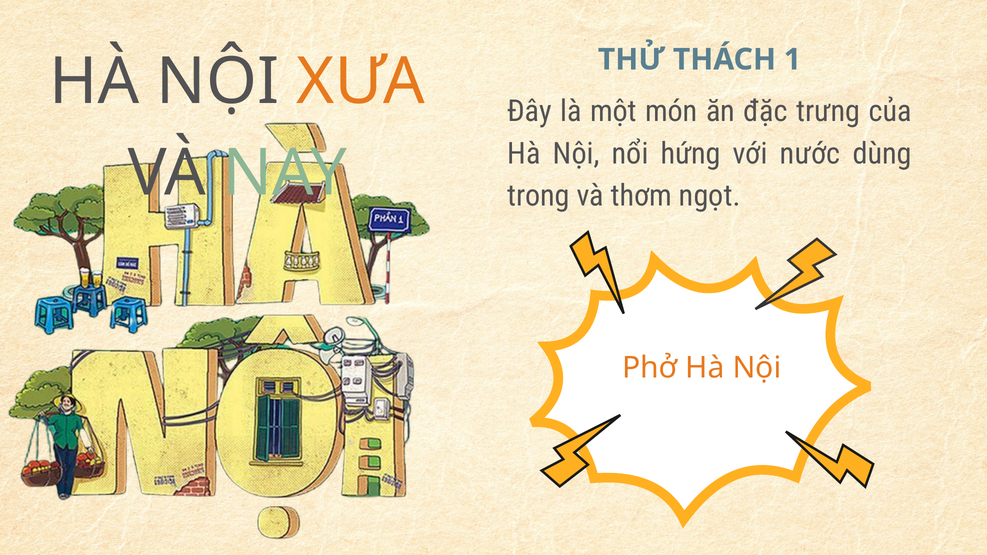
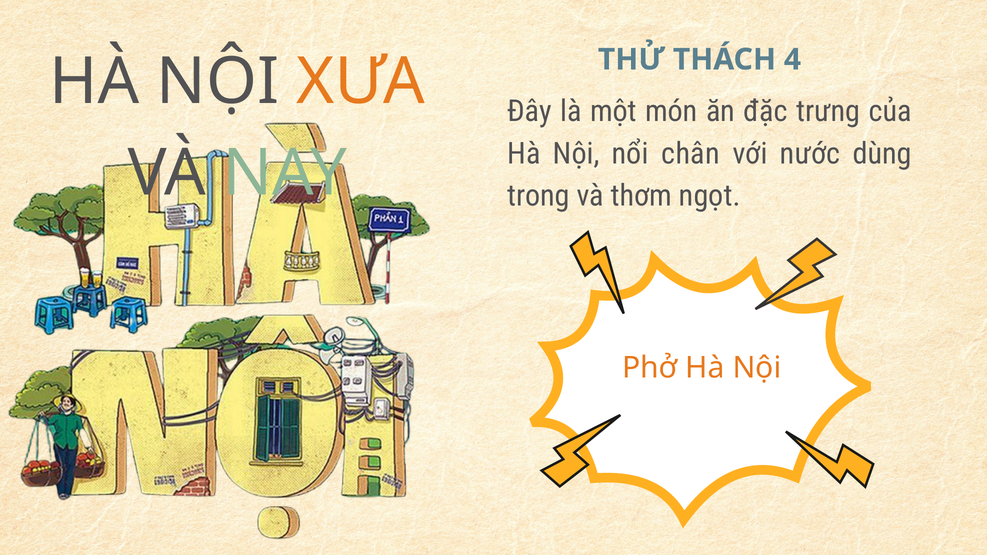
1: 1 -> 4
hứng: hứng -> chân
